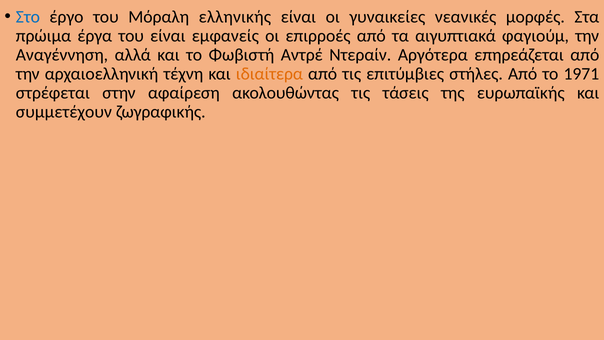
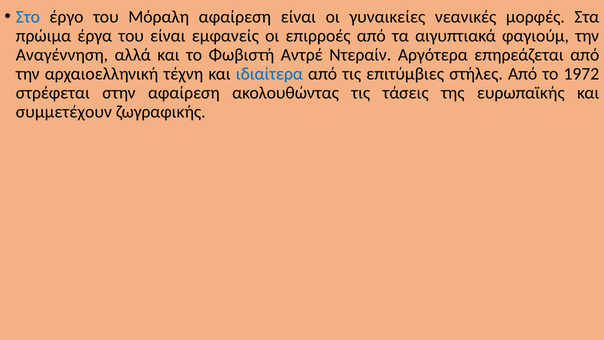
Μόραλη ελληνικής: ελληνικής -> αφαίρεση
ιδιαίτερα colour: orange -> blue
1971: 1971 -> 1972
